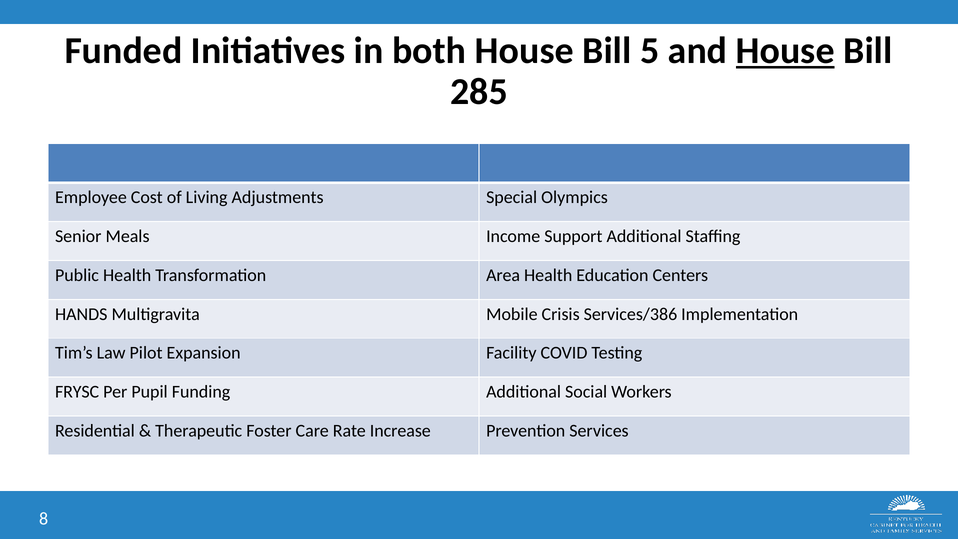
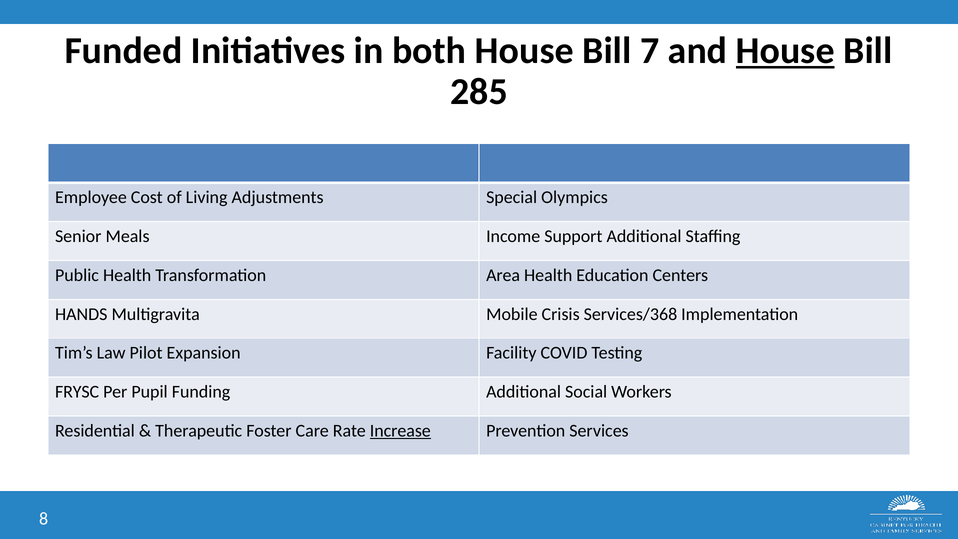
5: 5 -> 7
Services/386: Services/386 -> Services/368
Increase underline: none -> present
